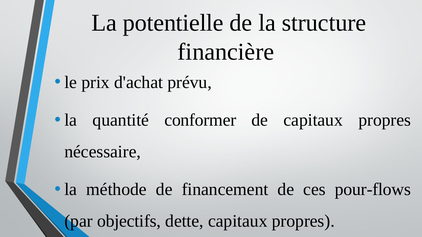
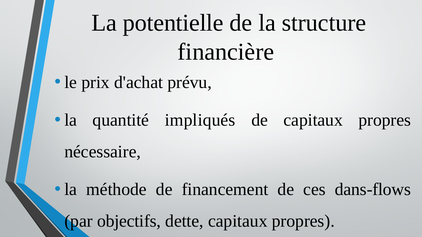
conformer: conformer -> impliqués
pour-flows: pour-flows -> dans-flows
